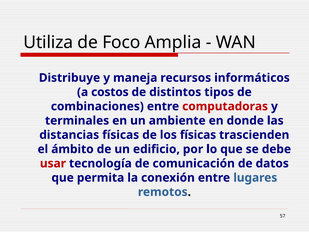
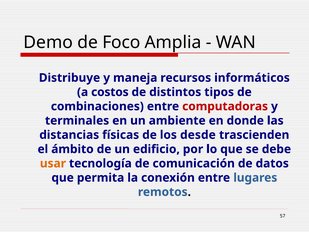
Utiliza: Utiliza -> Demo
los físicas: físicas -> desde
usar colour: red -> orange
